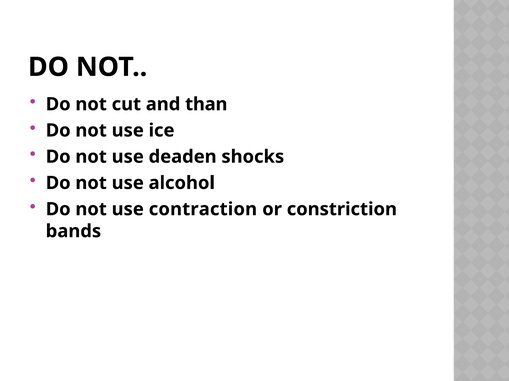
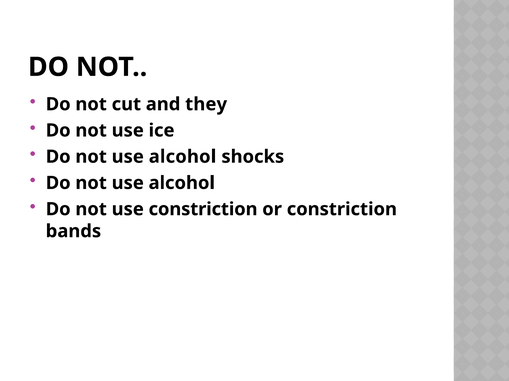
than: than -> they
deaden at (183, 157): deaden -> alcohol
use contraction: contraction -> constriction
